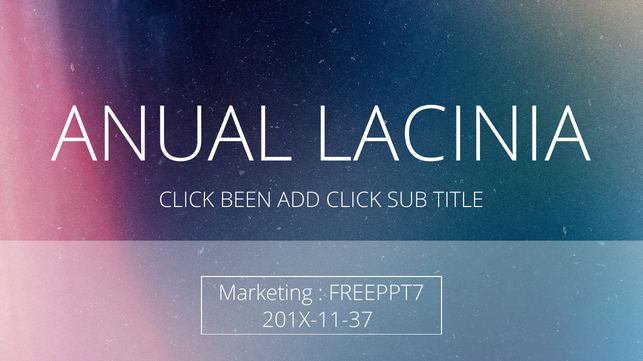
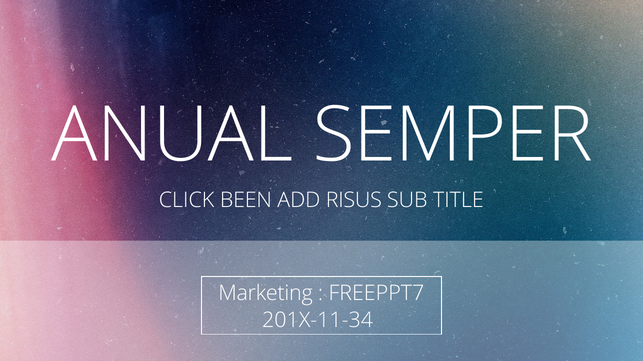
LACINIA: LACINIA -> SEMPER
ADD CLICK: CLICK -> RISUS
201X-11-37: 201X-11-37 -> 201X-11-34
